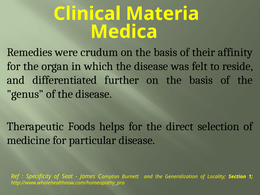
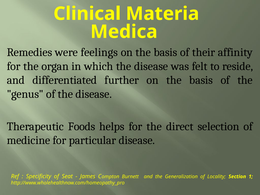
crudum: crudum -> feelings
